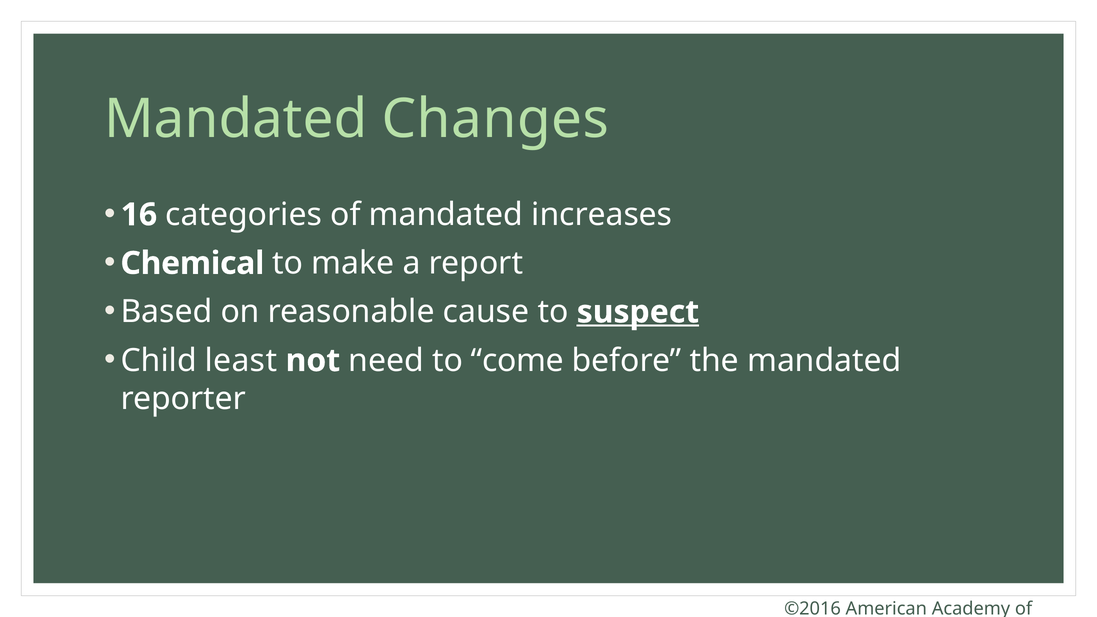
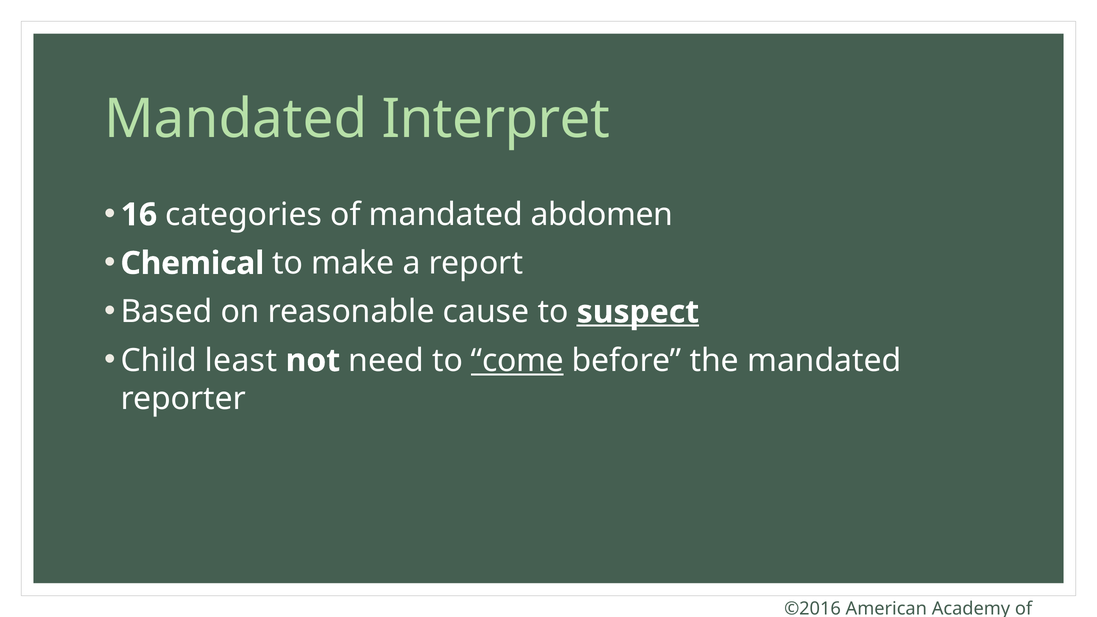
Changes: Changes -> Interpret
increases: increases -> abdomen
come underline: none -> present
